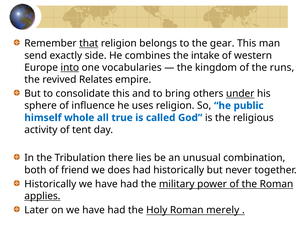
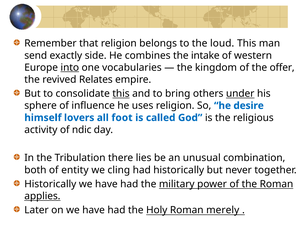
that underline: present -> none
gear: gear -> loud
runs: runs -> offer
this at (121, 94) underline: none -> present
public: public -> desire
whole: whole -> lovers
true: true -> foot
tent: tent -> ndic
friend: friend -> entity
does: does -> cling
